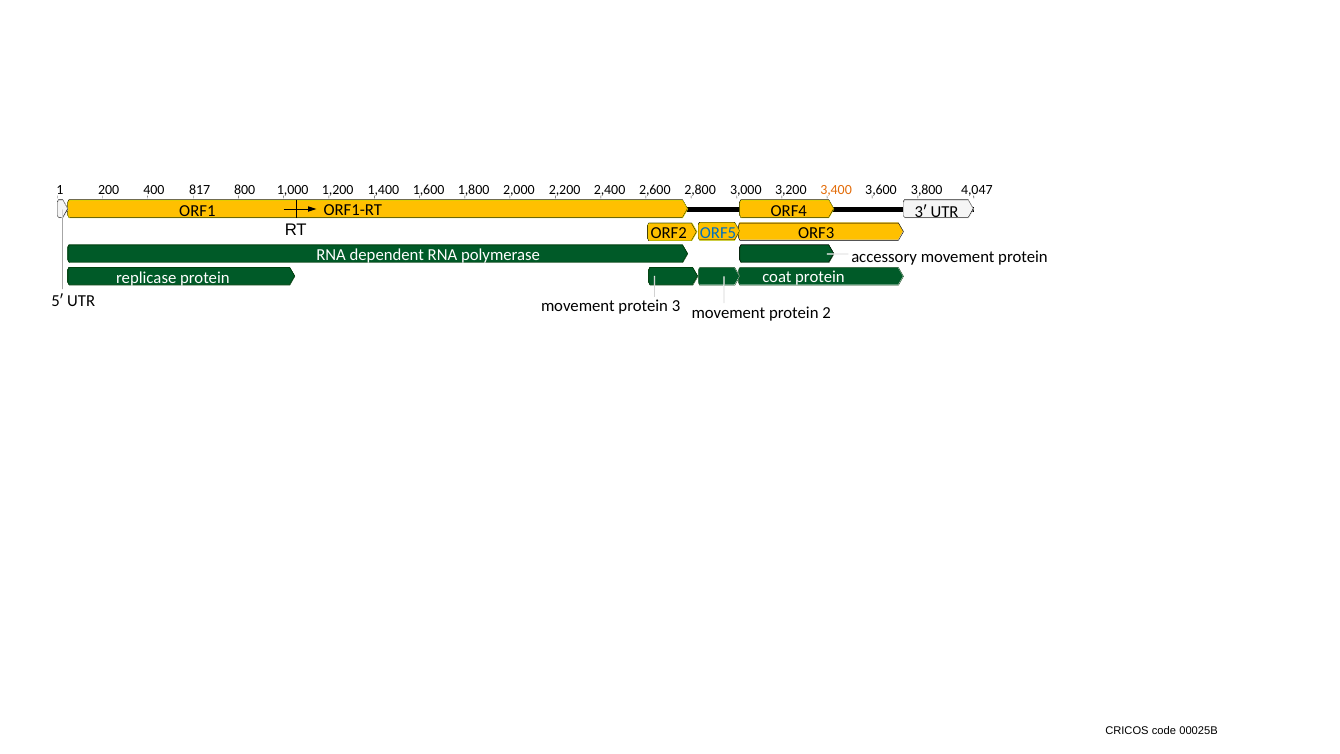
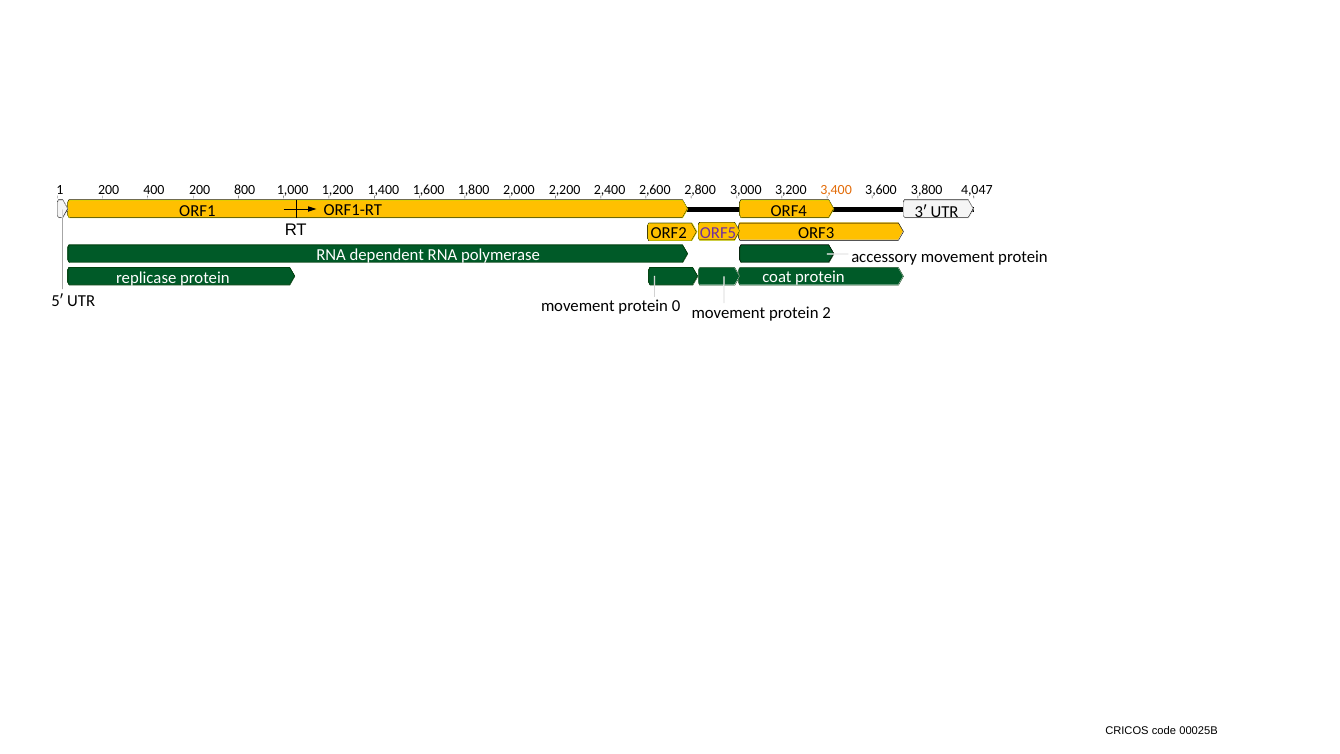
400 817: 817 -> 200
ORF5 colour: blue -> purple
3: 3 -> 0
